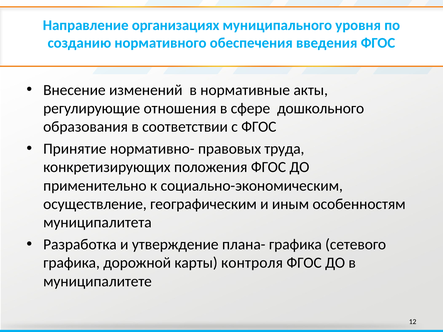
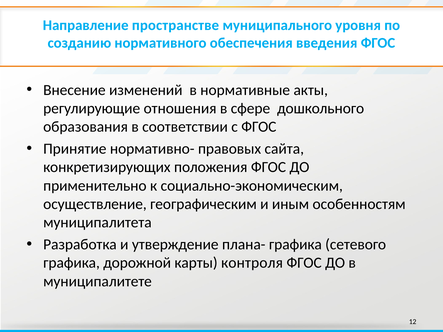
организациях: организациях -> пространстве
труда: труда -> сайта
